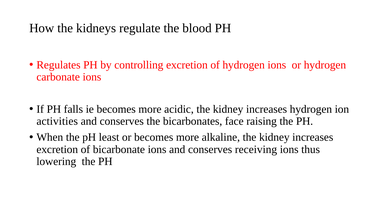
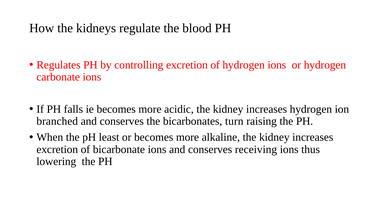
activities: activities -> branched
face: face -> turn
